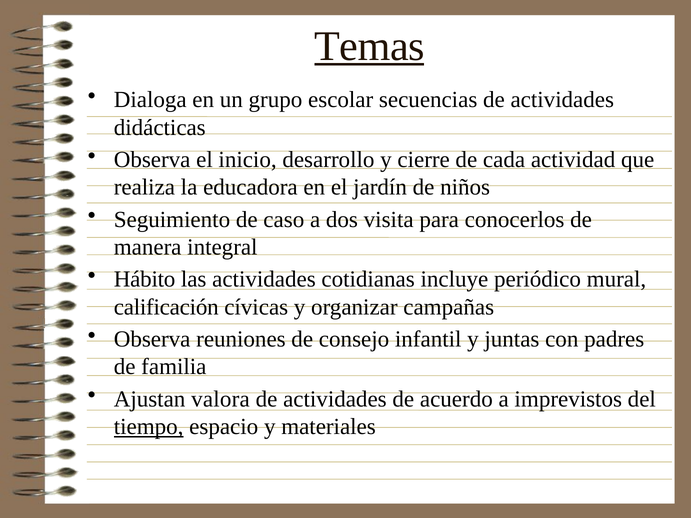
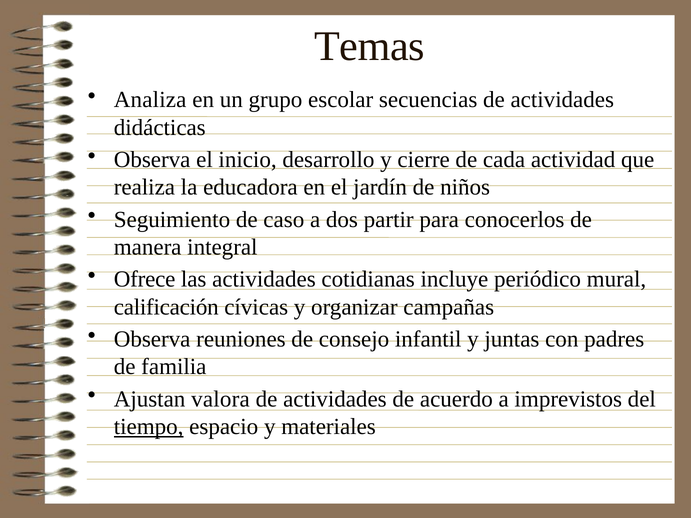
Temas underline: present -> none
Dialoga: Dialoga -> Analiza
visita: visita -> partir
Hábito: Hábito -> Ofrece
